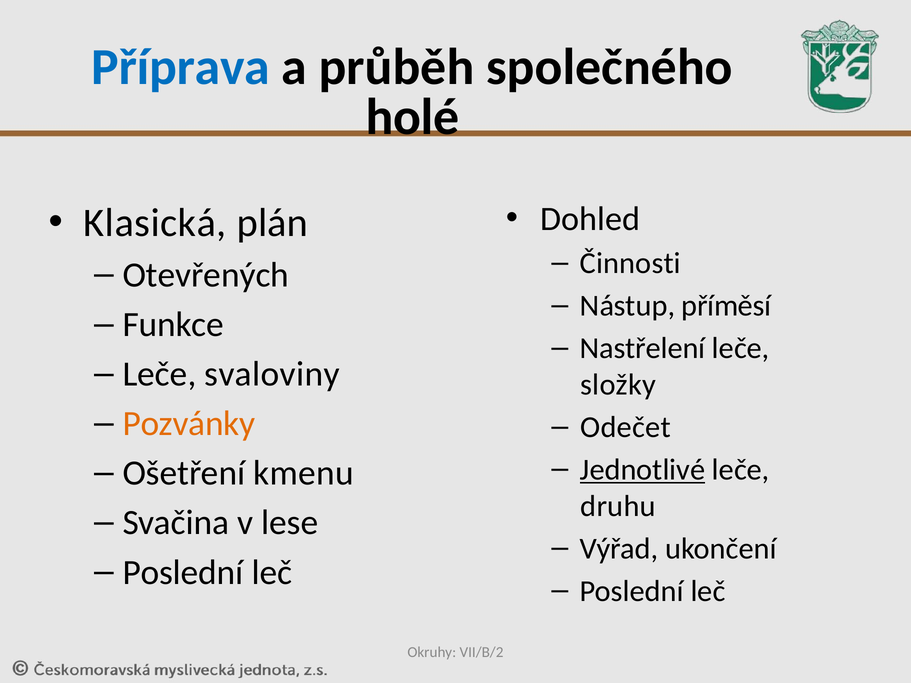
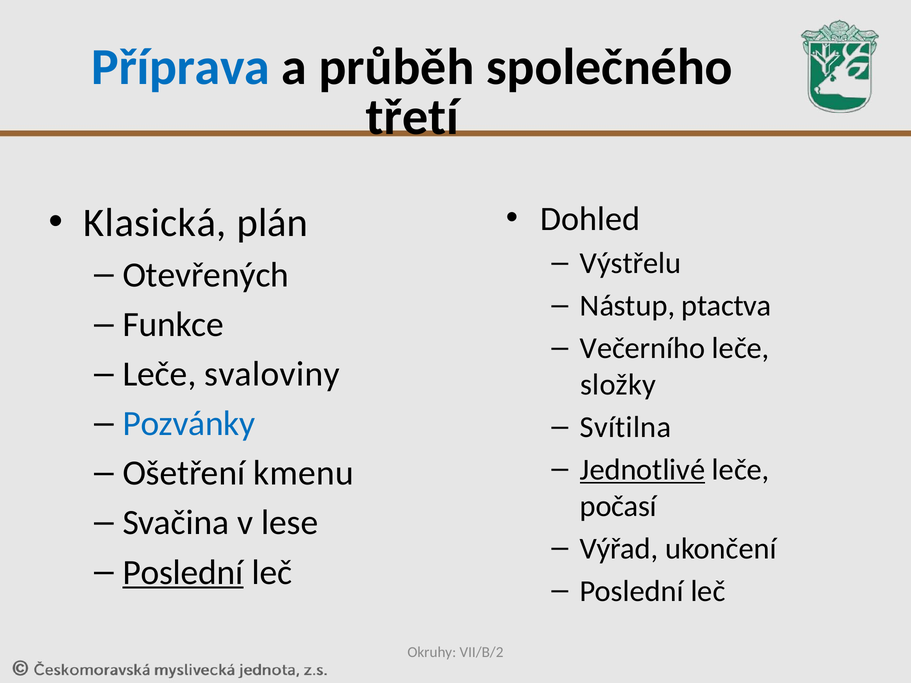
holé: holé -> třetí
Činnosti: Činnosti -> Výstřelu
příměsí: příměsí -> ptactva
Nastřelení: Nastřelení -> Večerního
Pozvánky colour: orange -> blue
Odečet: Odečet -> Svítilna
druhu: druhu -> počasí
Poslední at (183, 573) underline: none -> present
